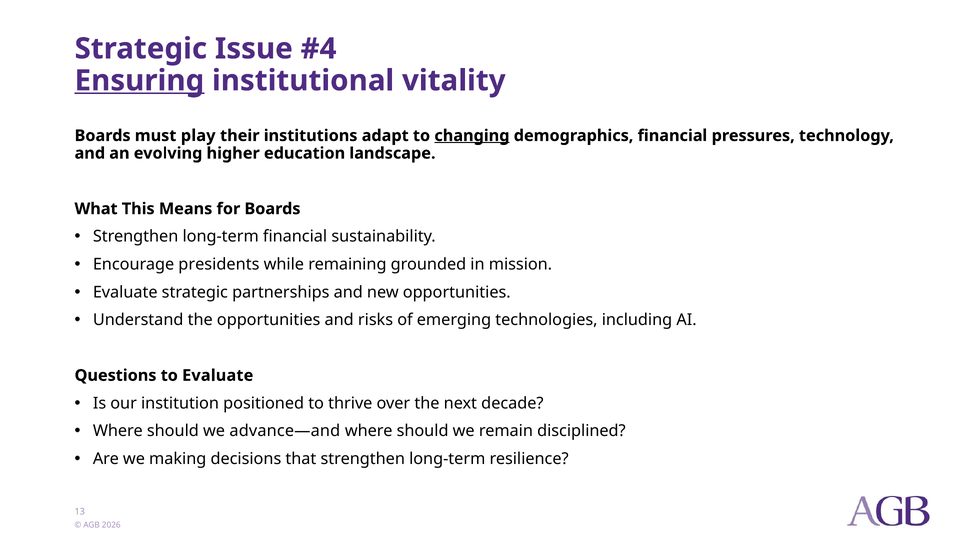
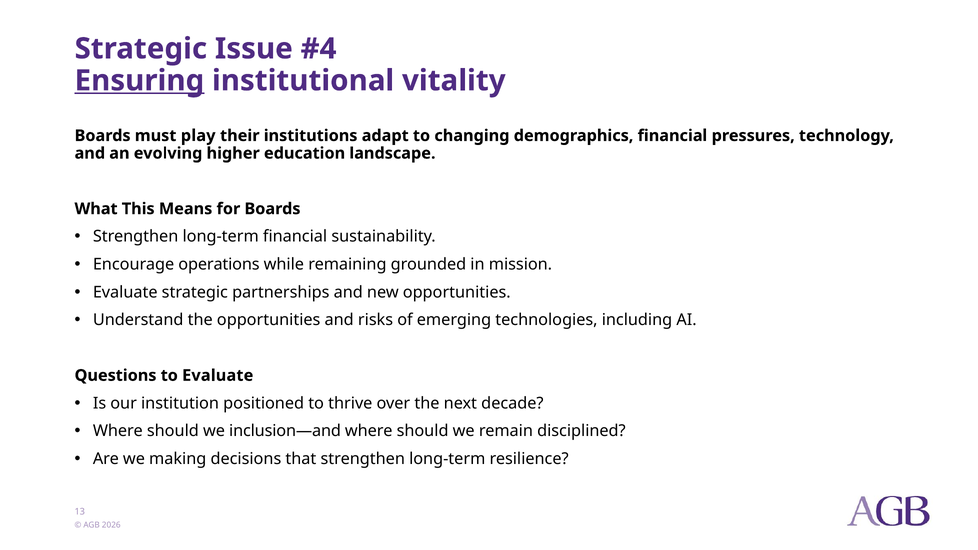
changing underline: present -> none
presidents: presidents -> operations
advance—and: advance—and -> inclusion—and
